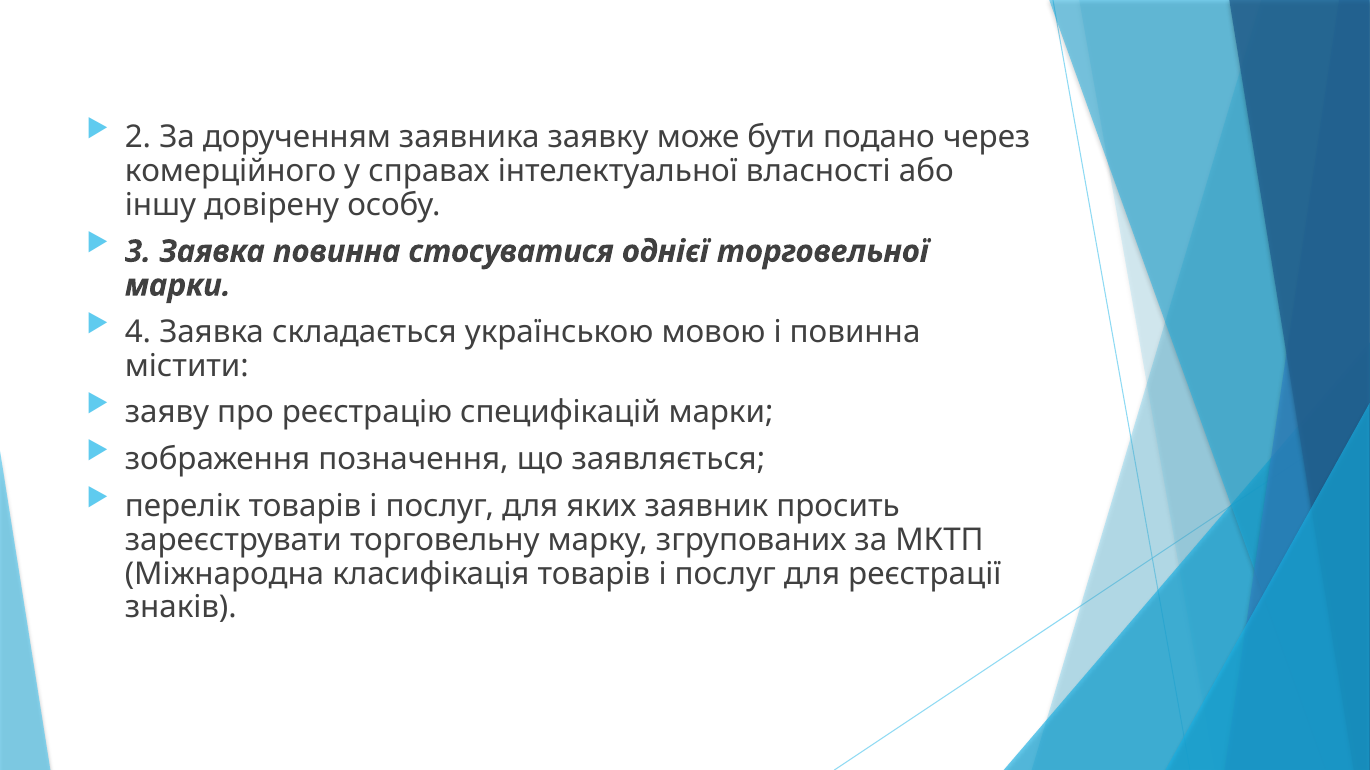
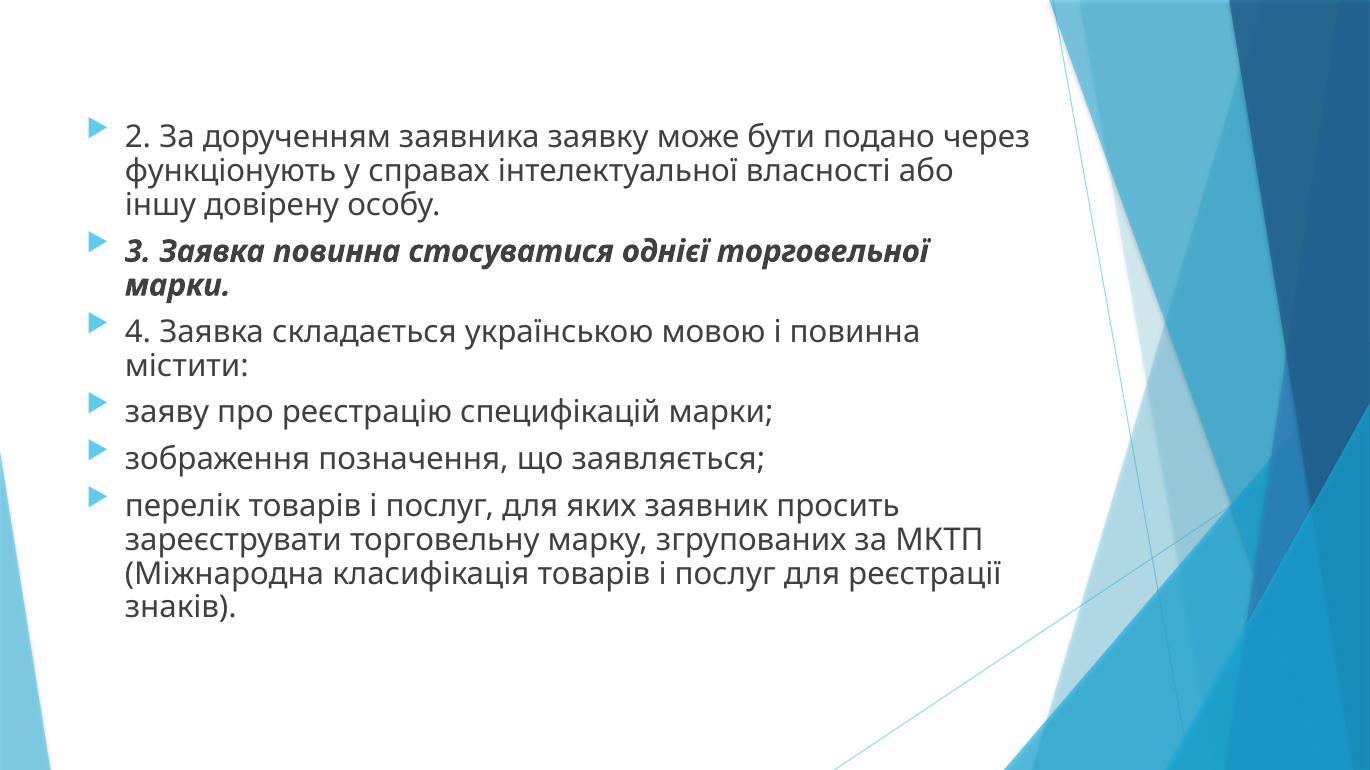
комерційного: комерційного -> функціонують
